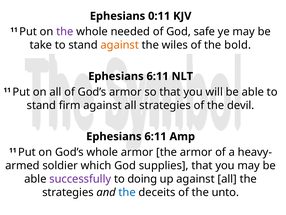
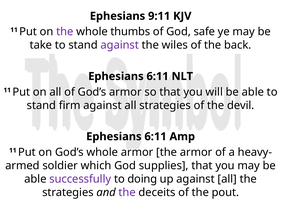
0:11: 0:11 -> 9:11
needed: needed -> thumbs
against at (120, 45) colour: orange -> purple
bold: bold -> back
the at (127, 192) colour: blue -> purple
unto: unto -> pout
